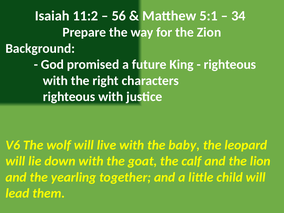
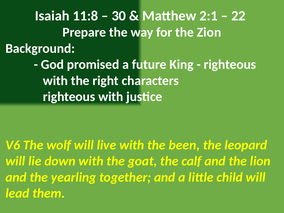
11:2: 11:2 -> 11:8
56: 56 -> 30
5:1: 5:1 -> 2:1
34: 34 -> 22
baby: baby -> been
